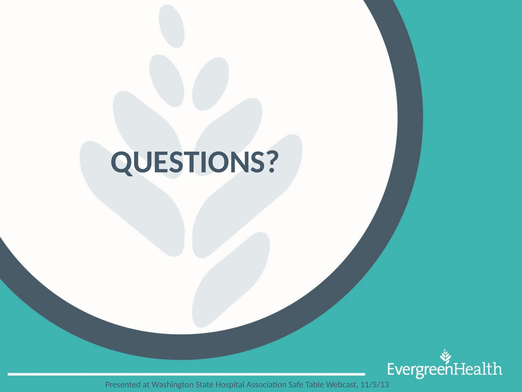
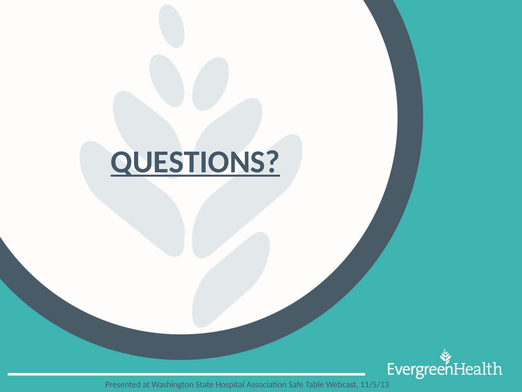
QUESTIONS underline: none -> present
